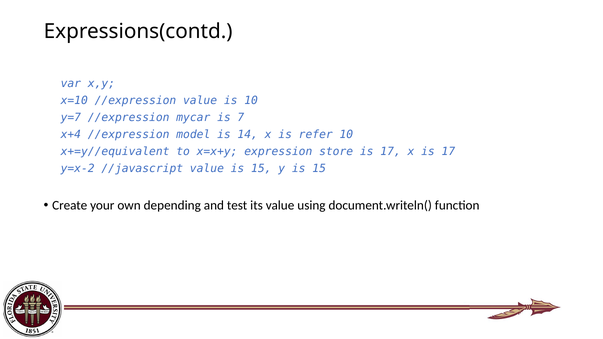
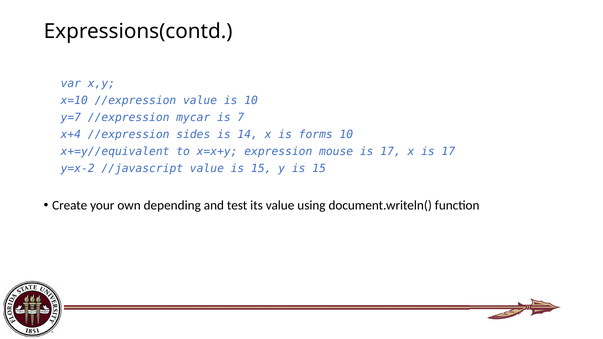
model: model -> sides
refer: refer -> forms
store: store -> mouse
